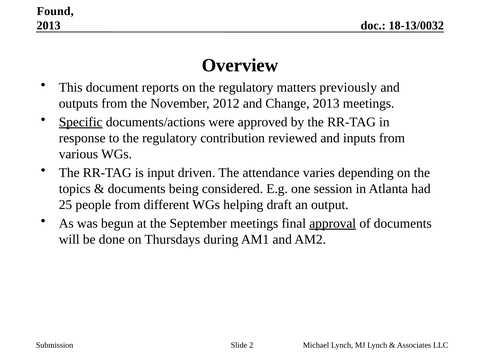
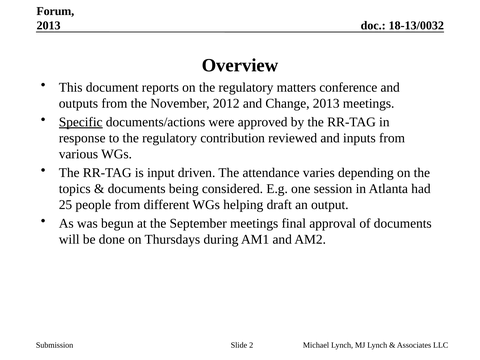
Found: Found -> Forum
previously: previously -> conference
approval underline: present -> none
